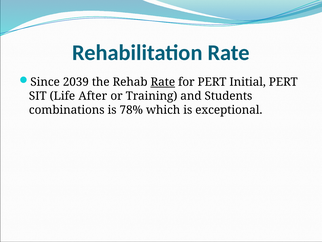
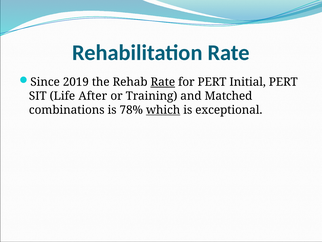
2039: 2039 -> 2019
Students: Students -> Matched
which underline: none -> present
